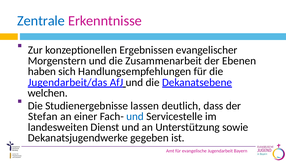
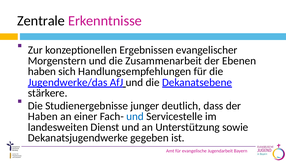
Zentrale colour: blue -> black
Jugendarbeit/das: Jugendarbeit/das -> Jugendwerke/das
welchen: welchen -> stärkere
lassen: lassen -> junger
Stefan at (43, 116): Stefan -> Haben
